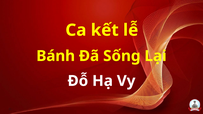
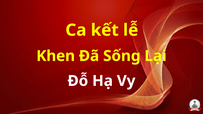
Bánh: Bánh -> Khen
